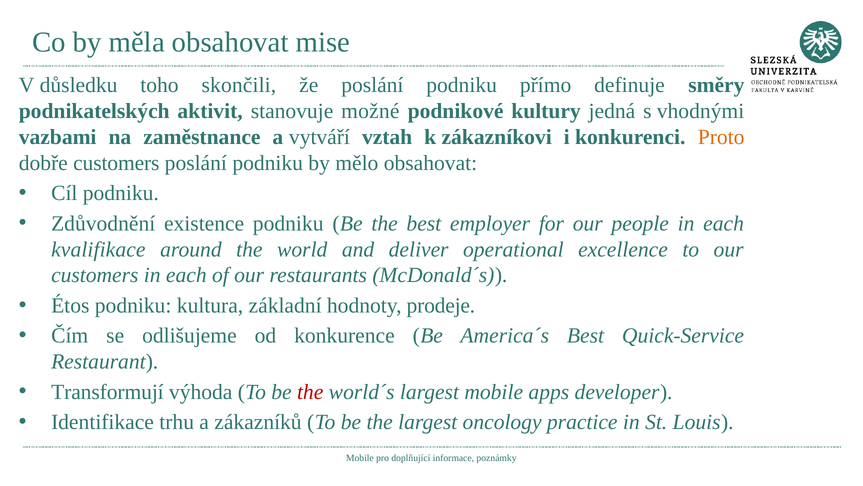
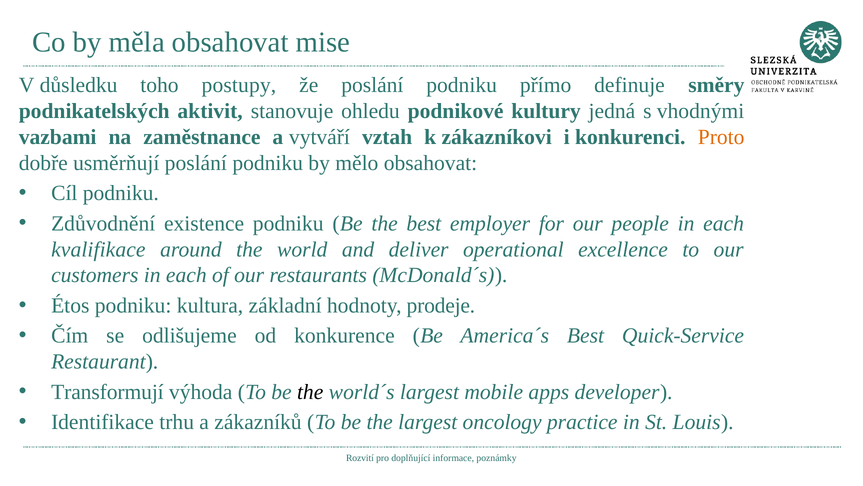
skončili: skončili -> postupy
možné: možné -> ohledu
dobře customers: customers -> usměrňují
the at (310, 391) colour: red -> black
Mobile at (360, 457): Mobile -> Rozvití
